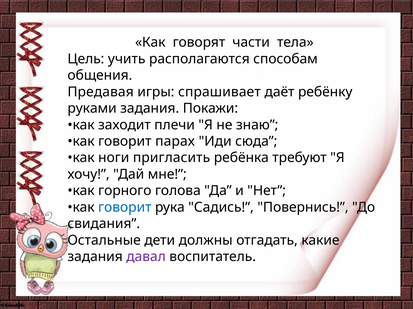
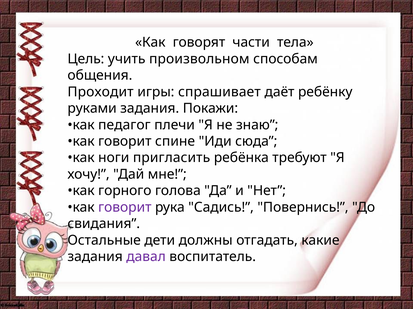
располагаются: располагаются -> произвольном
Предавая: Предавая -> Проходит
заходит: заходит -> педагог
парах: парах -> спине
говорит at (125, 208) colour: blue -> purple
